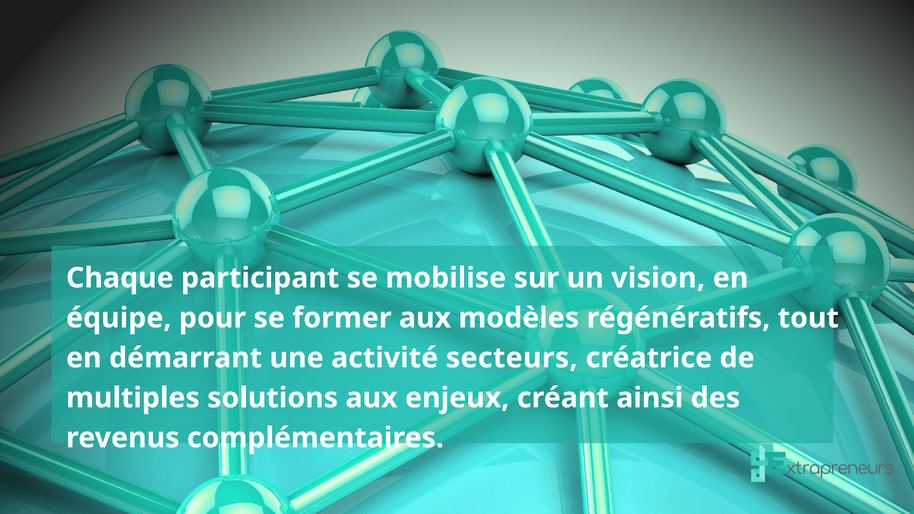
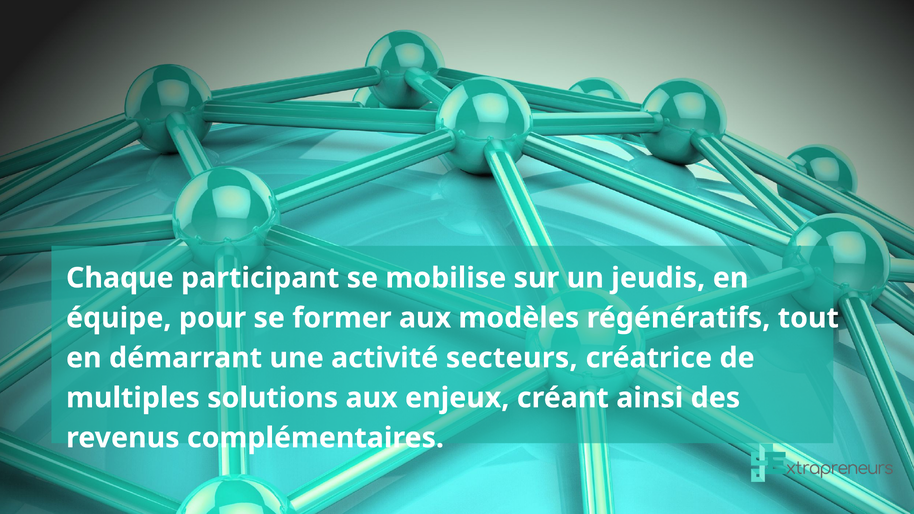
vision: vision -> jeudis
